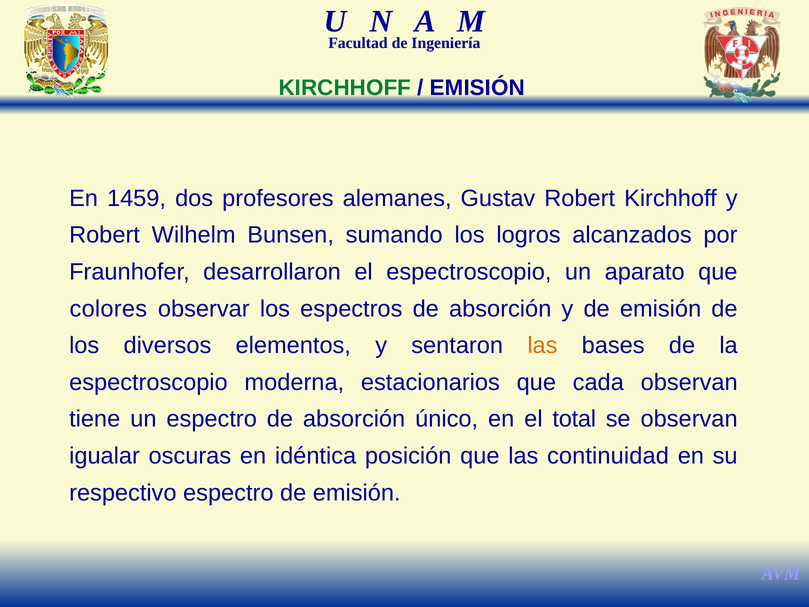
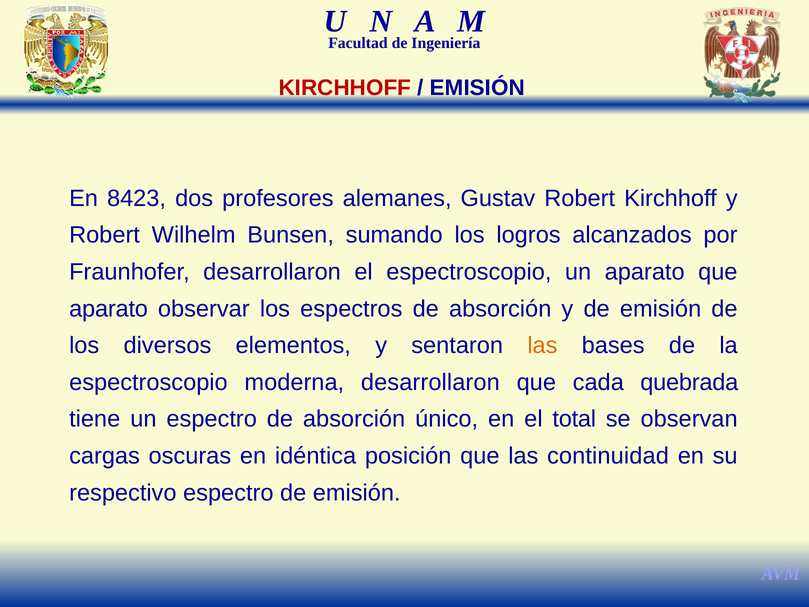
KIRCHHOFF at (345, 88) colour: green -> red
1459: 1459 -> 8423
colores at (108, 309): colores -> aparato
moderna estacionarios: estacionarios -> desarrollaron
cada observan: observan -> quebrada
igualar: igualar -> cargas
